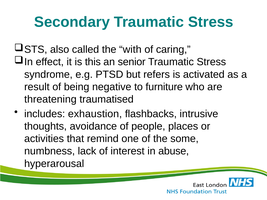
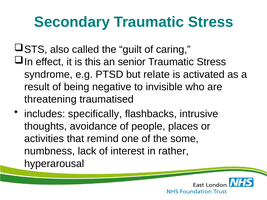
with: with -> guilt
refers: refers -> relate
furniture: furniture -> invisible
exhaustion: exhaustion -> specifically
abuse: abuse -> rather
